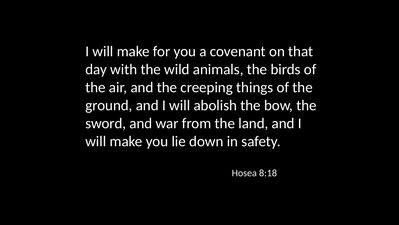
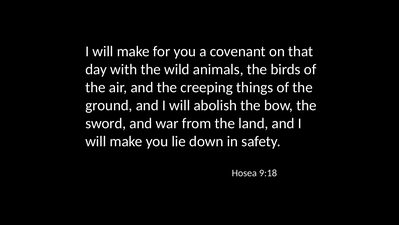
8:18: 8:18 -> 9:18
